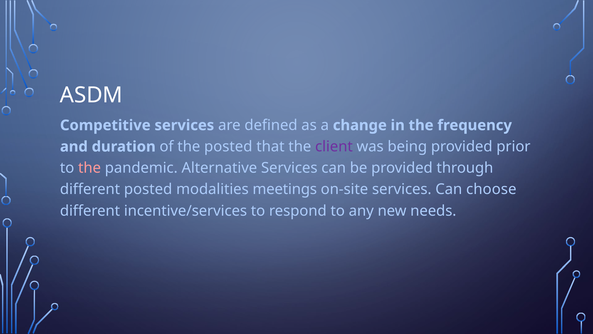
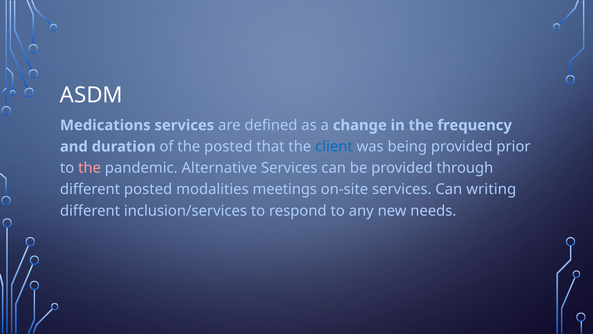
Competitive: Competitive -> Medications
client colour: purple -> blue
choose: choose -> writing
incentive/services: incentive/services -> inclusion/services
